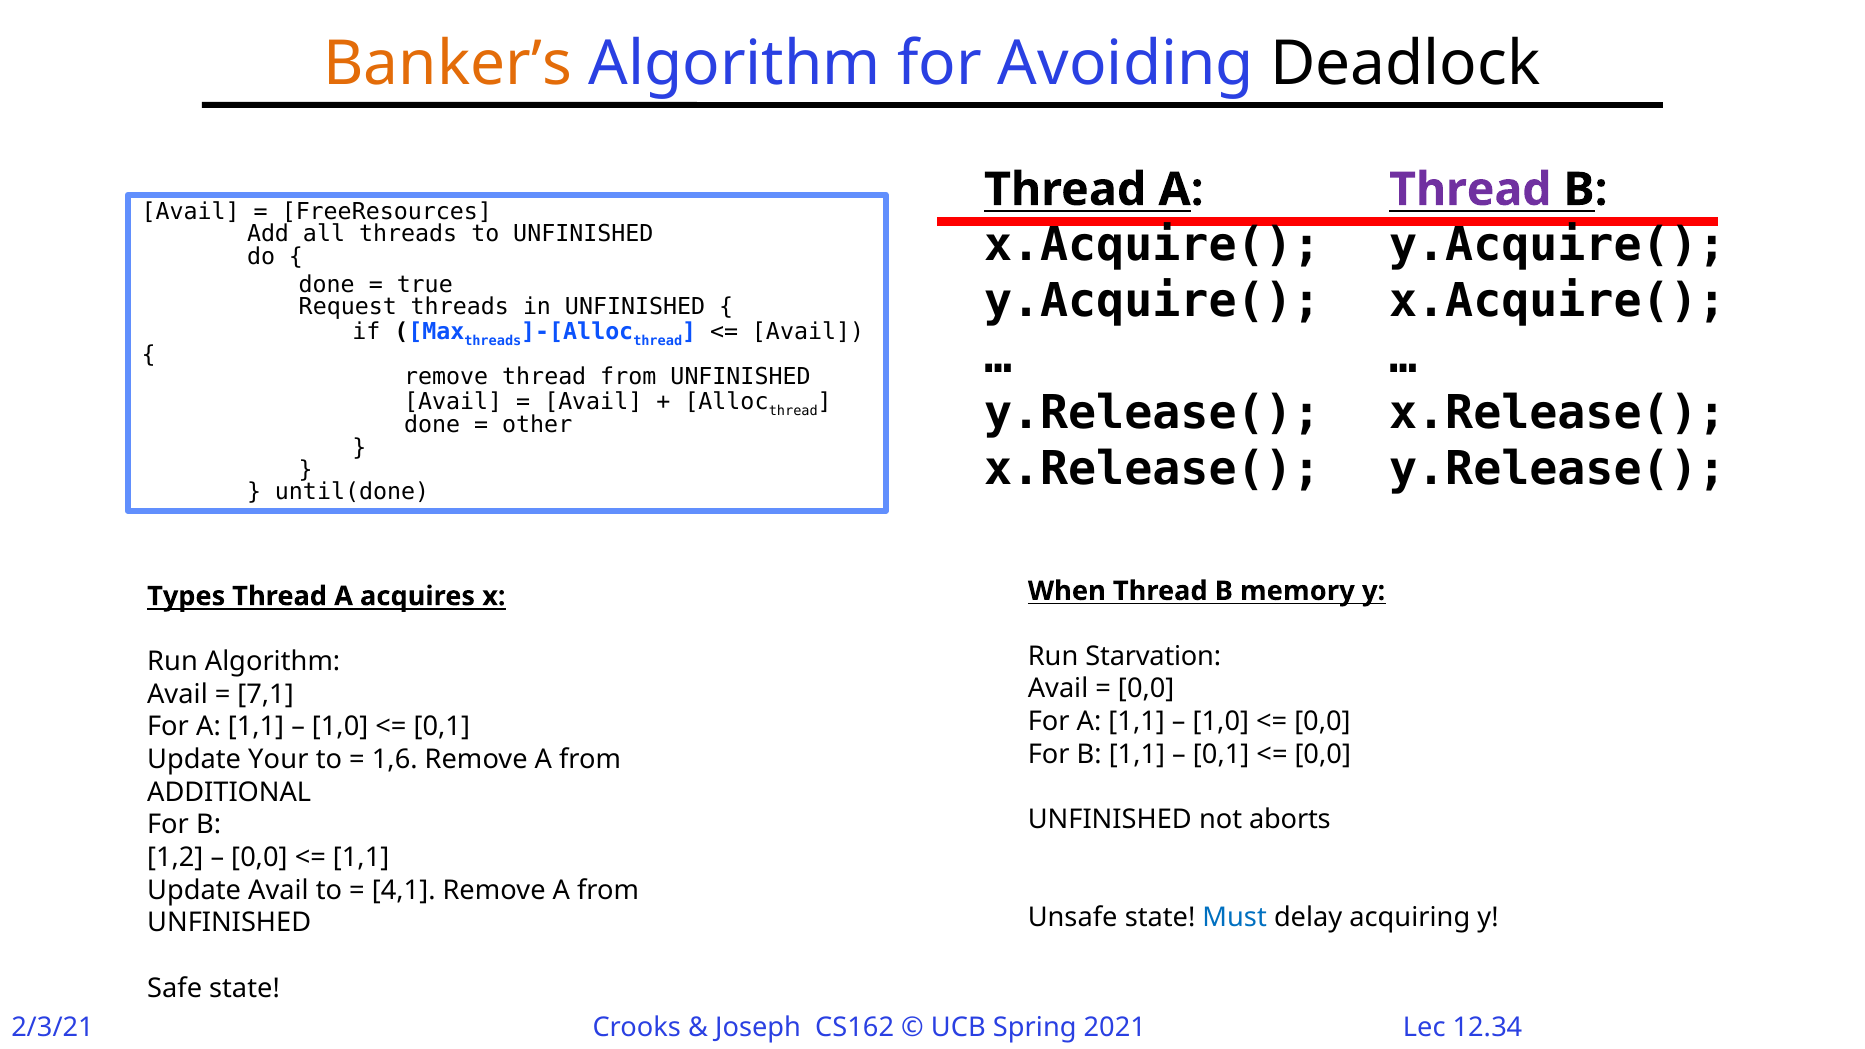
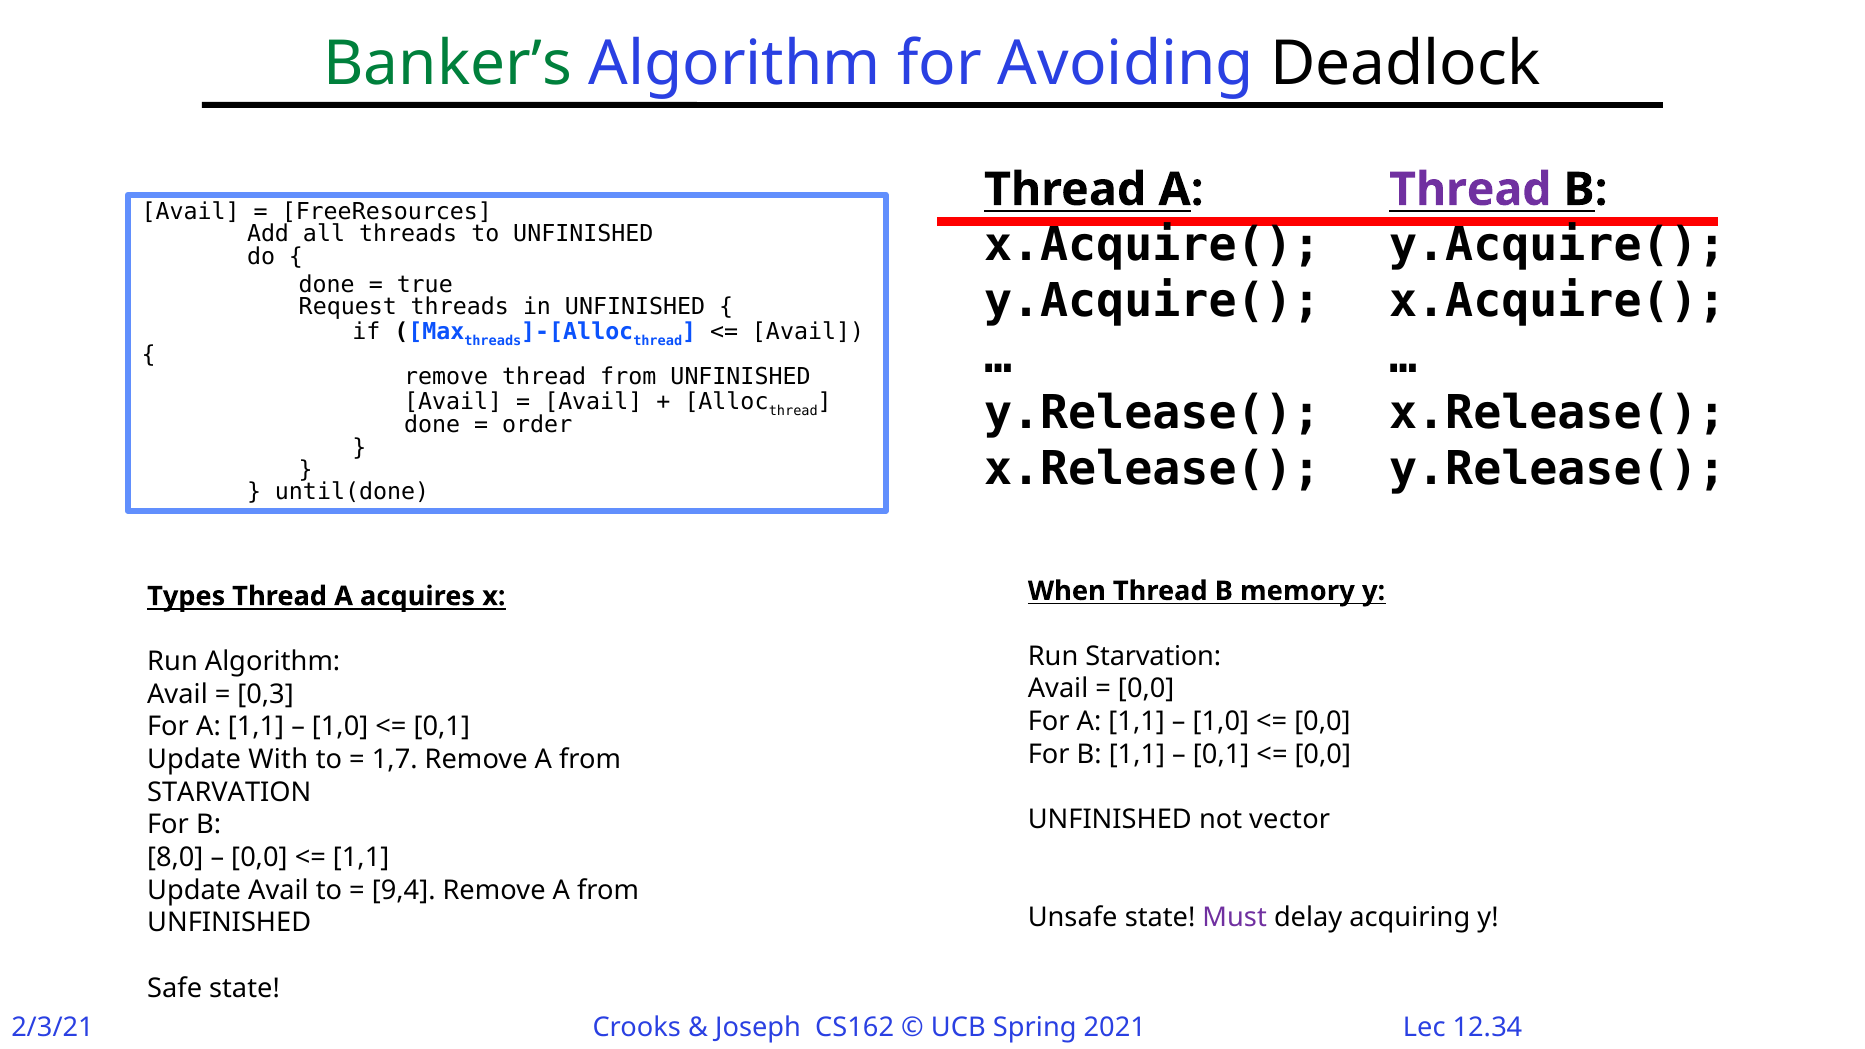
Banker’s colour: orange -> green
other: other -> order
7,1: 7,1 -> 0,3
Your: Your -> With
1,6: 1,6 -> 1,7
ADDITIONAL at (229, 792): ADDITIONAL -> STARVATION
aborts: aborts -> vector
1,2: 1,2 -> 8,0
4,1: 4,1 -> 9,4
Must colour: blue -> purple
